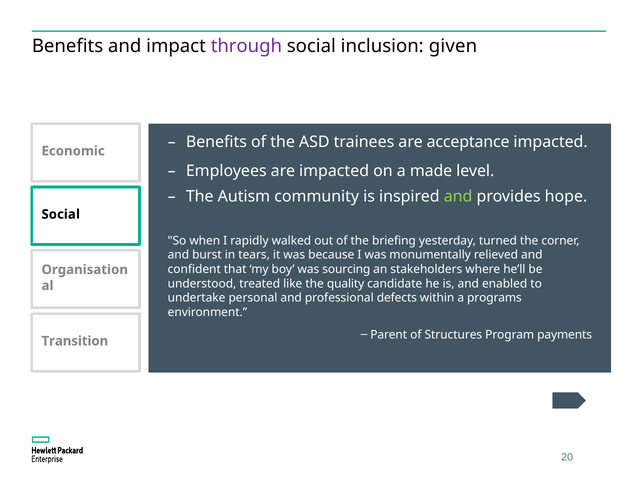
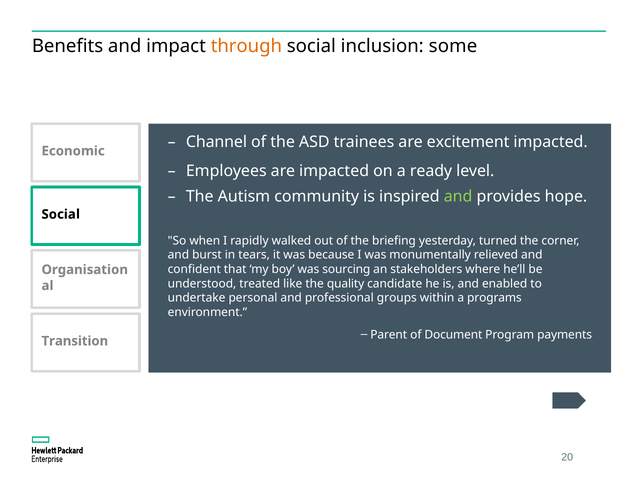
through colour: purple -> orange
given: given -> some
Benefits at (216, 142): Benefits -> Channel
acceptance: acceptance -> excitement
made: made -> ready
defects: defects -> groups
Structures: Structures -> Document
